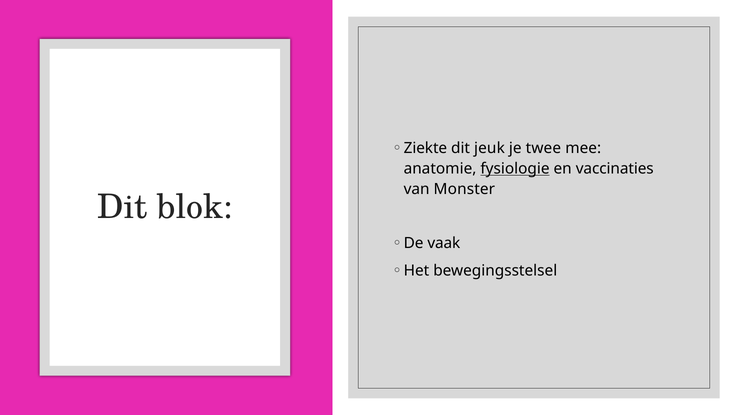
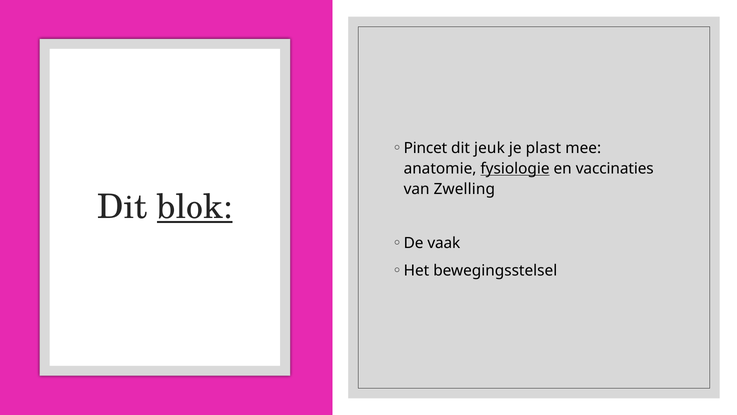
Ziekte: Ziekte -> Pincet
twee: twee -> plast
Monster: Monster -> Zwelling
blok underline: none -> present
